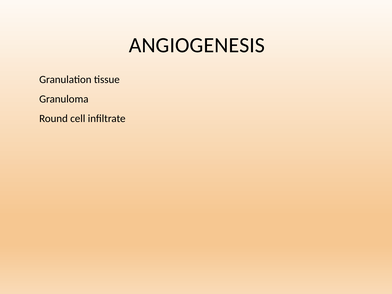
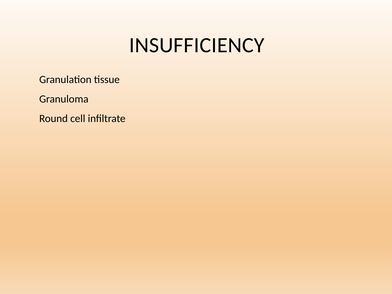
ANGIOGENESIS: ANGIOGENESIS -> INSUFFICIENCY
